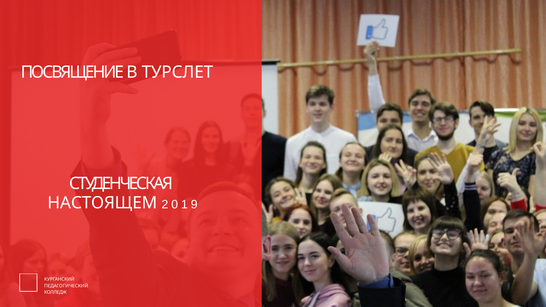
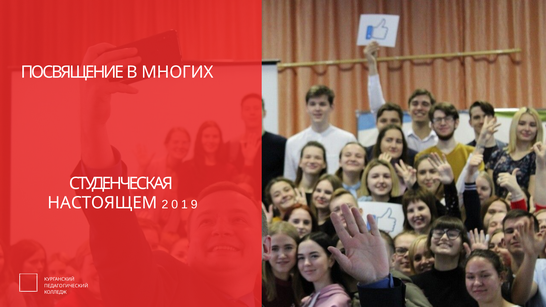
ТУРСЛЕТ: ТУРСЛЕТ -> МНОГИХ
